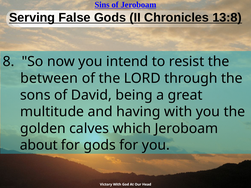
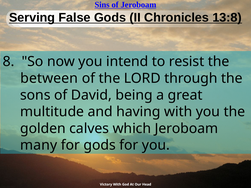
about: about -> many
